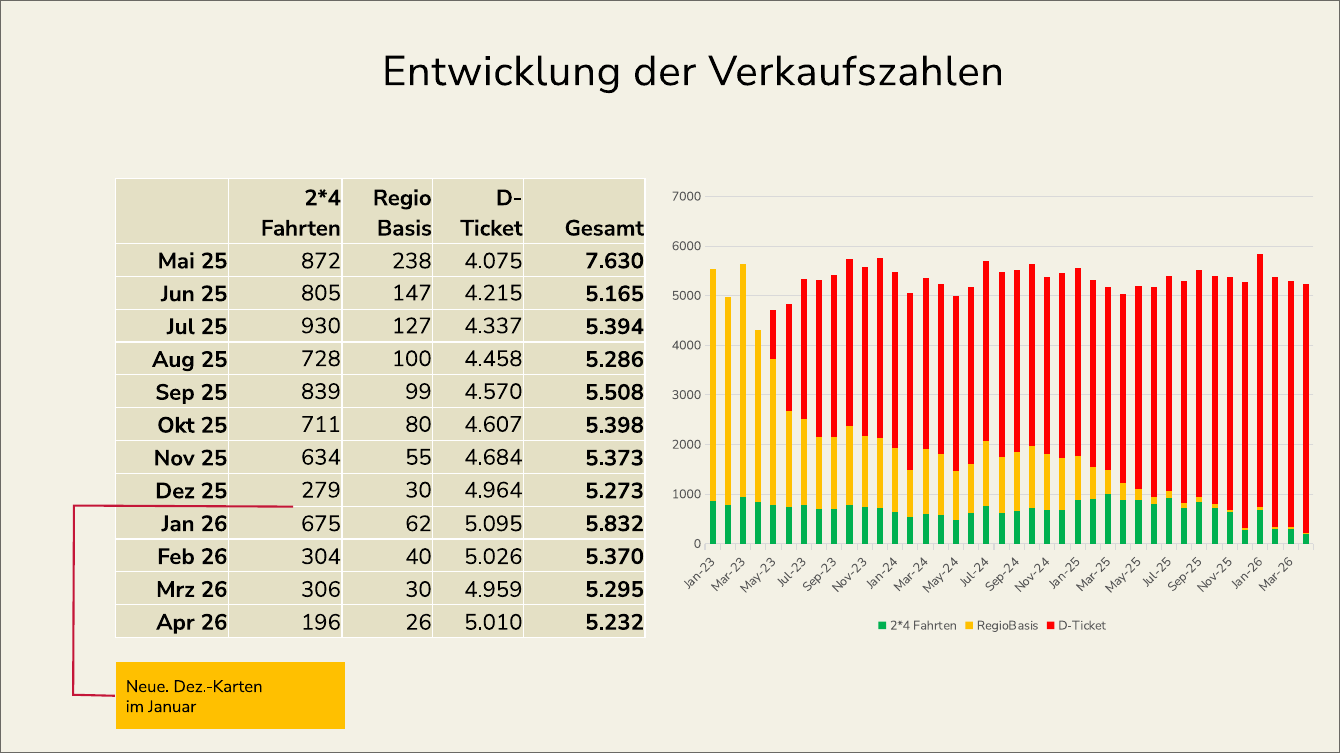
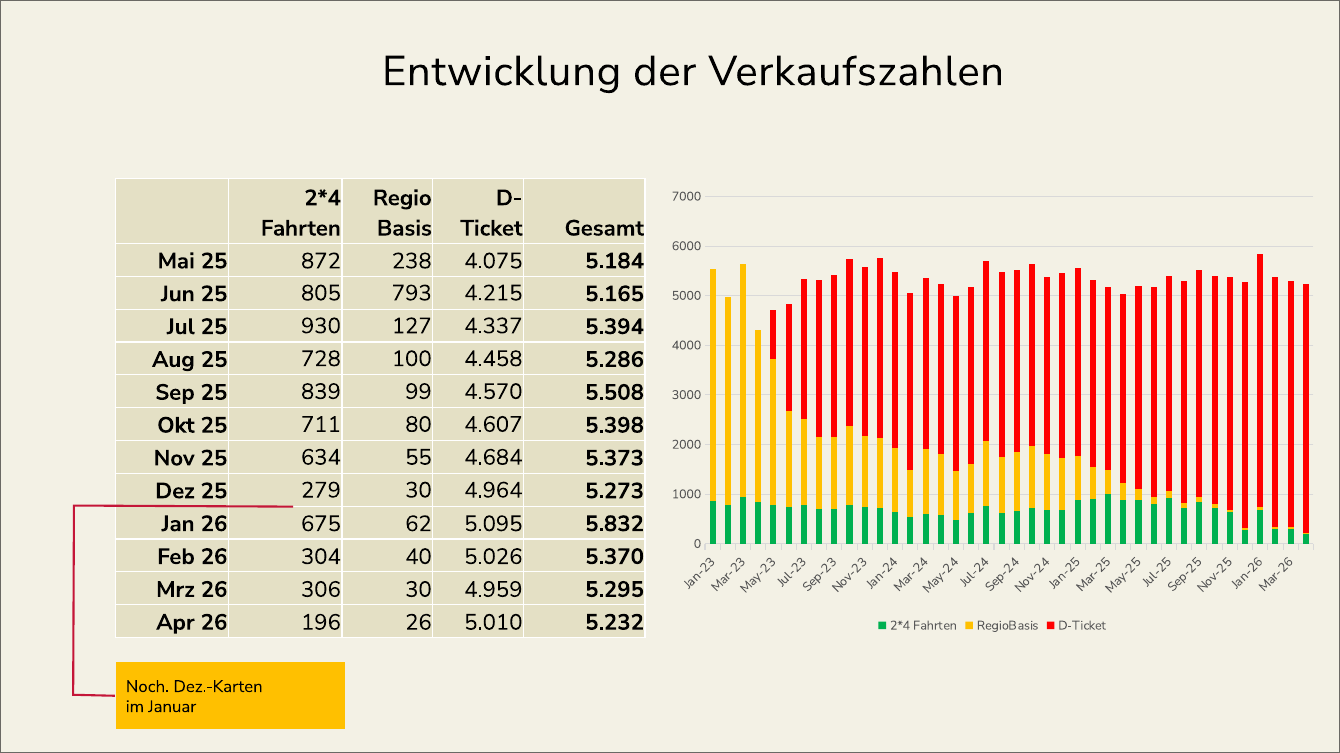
7.630: 7.630 -> 5.184
147: 147 -> 793
Neue: Neue -> Noch
